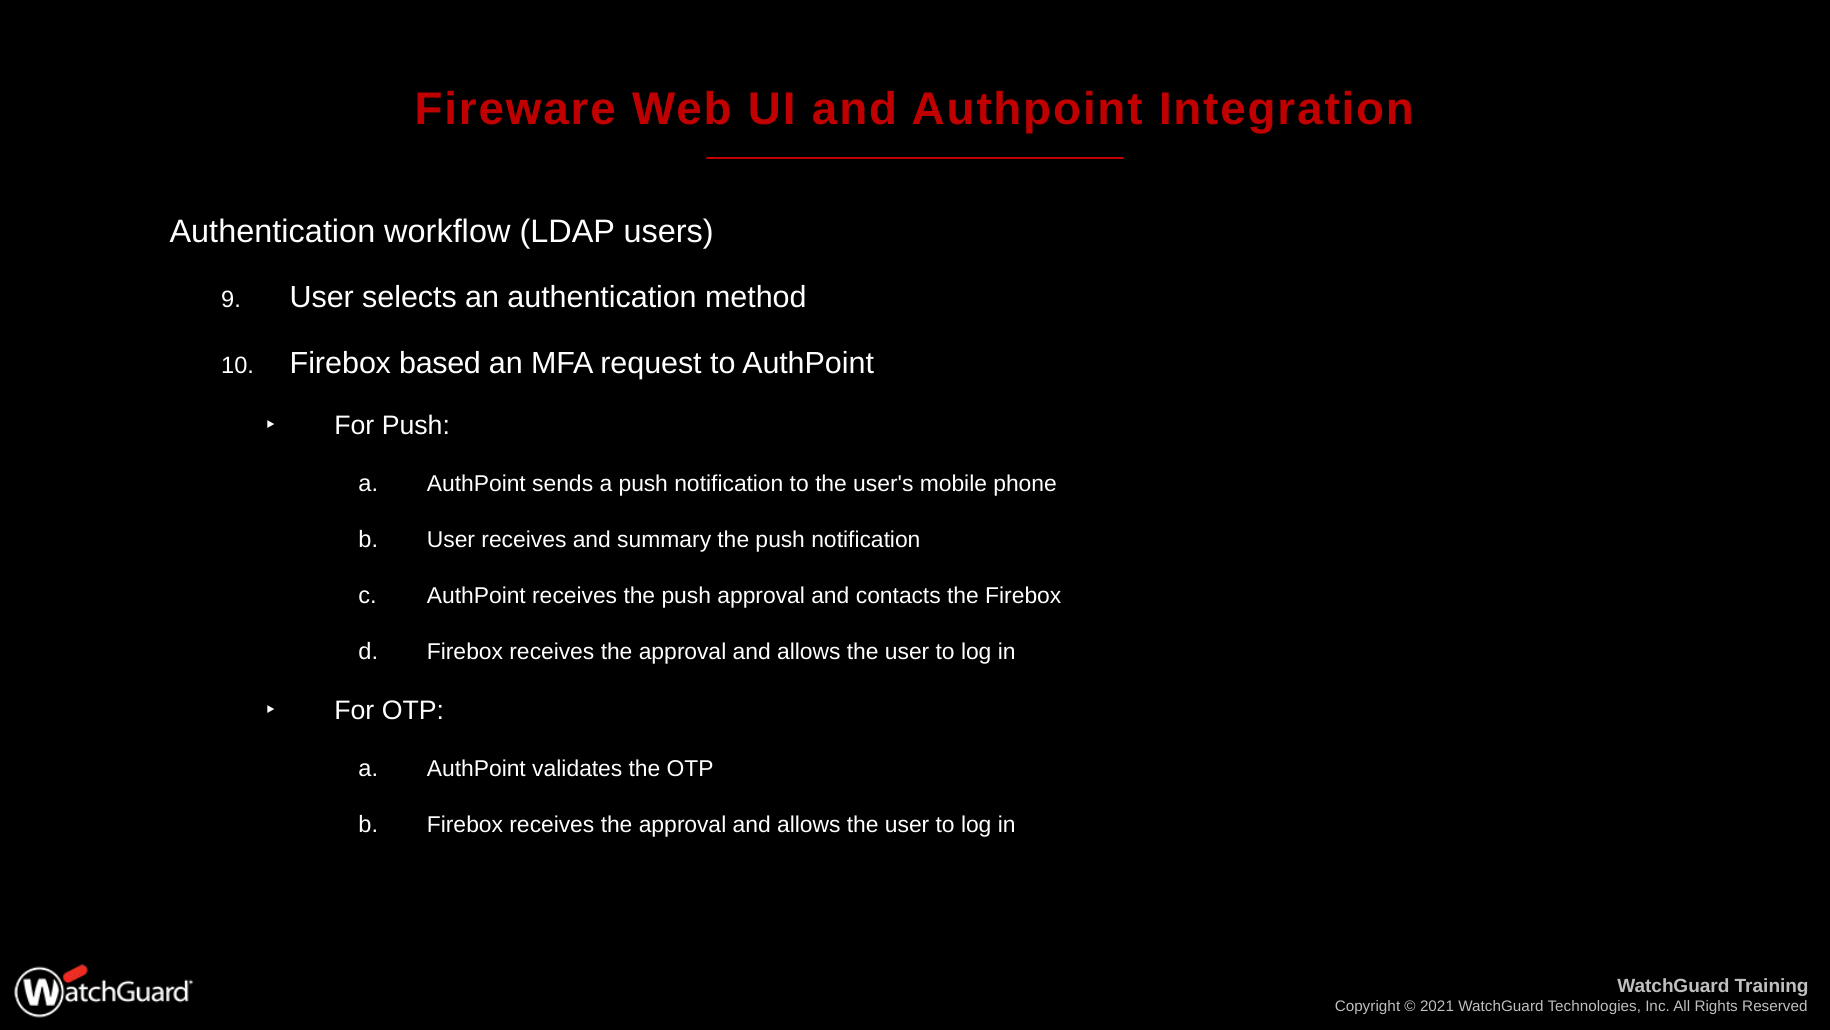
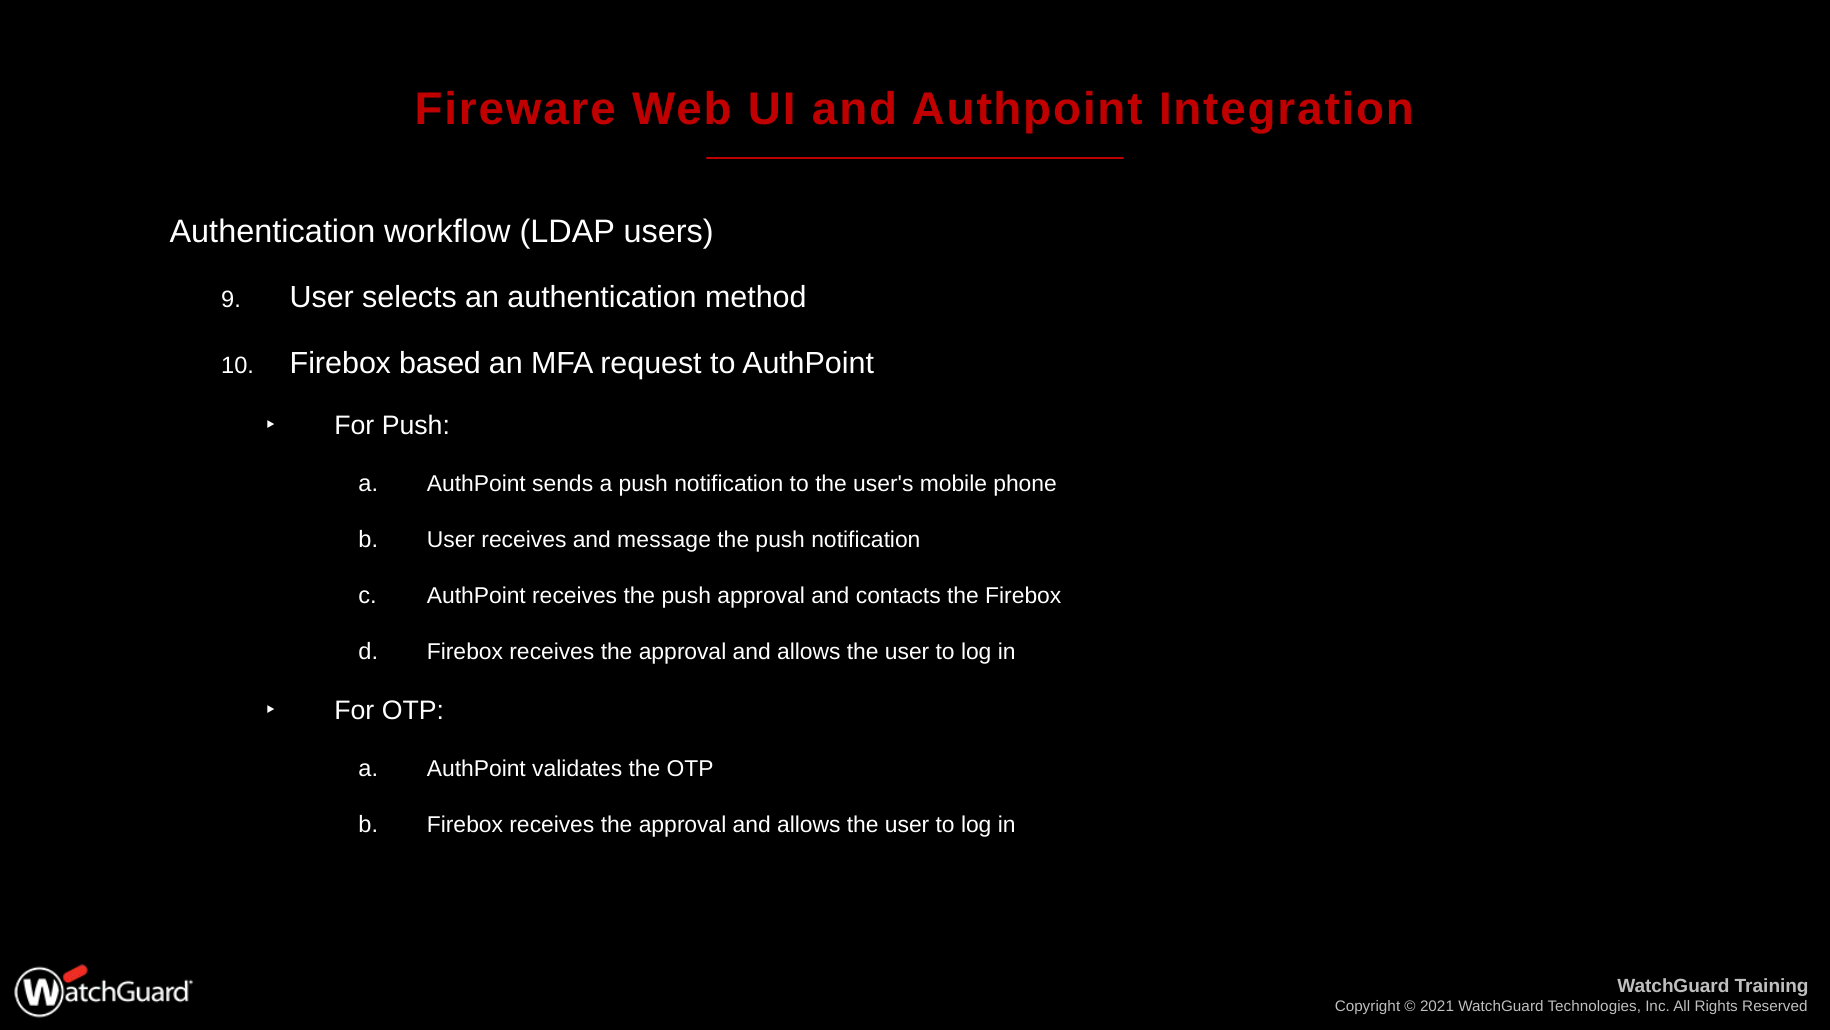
summary: summary -> message
